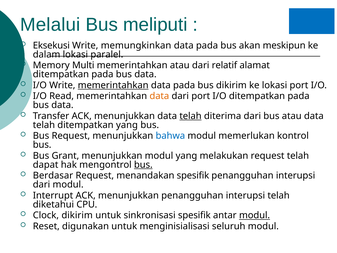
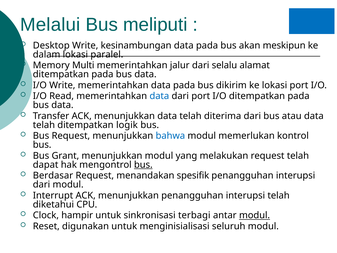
Eksekusi: Eksekusi -> Desktop
memungkinkan: memungkinkan -> kesinambungan
memerintahkan atau: atau -> jalur
relatif: relatif -> selalu
memerintahkan at (113, 85) underline: present -> none
data at (159, 96) colour: orange -> blue
telah at (191, 116) underline: present -> none
ditempatkan yang: yang -> logik
Clock dikirim: dikirim -> hampir
sinkronisasi spesifik: spesifik -> terbagi
